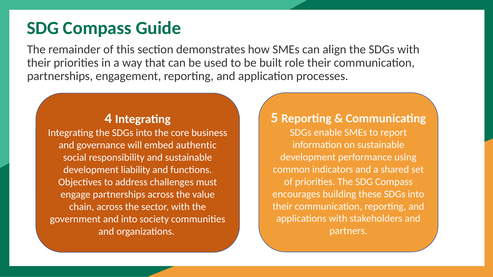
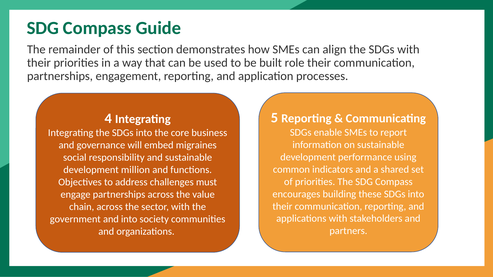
authentic: authentic -> migraines
liability: liability -> million
